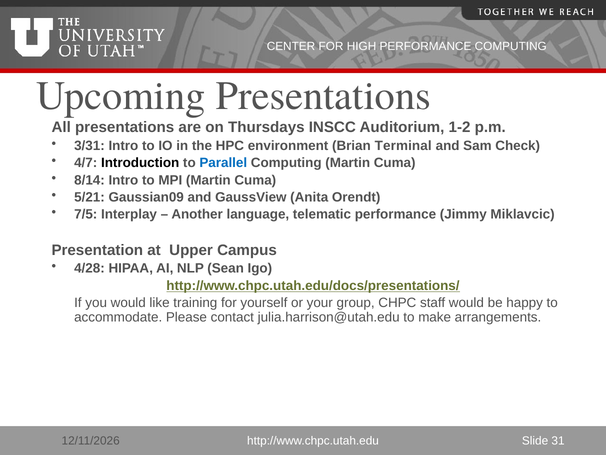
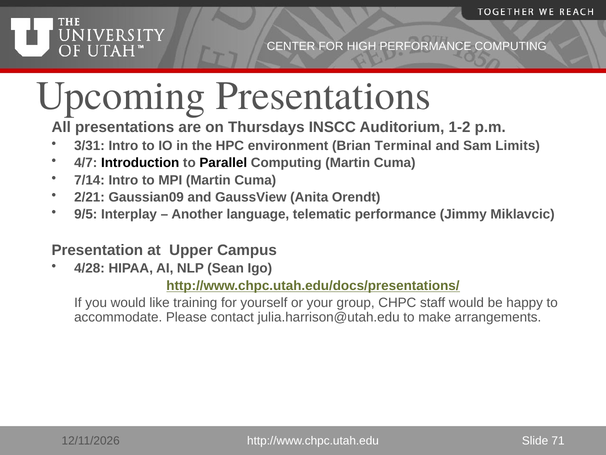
Check: Check -> Limits
Parallel colour: blue -> black
8/14: 8/14 -> 7/14
5/21: 5/21 -> 2/21
7/5: 7/5 -> 9/5
31: 31 -> 71
